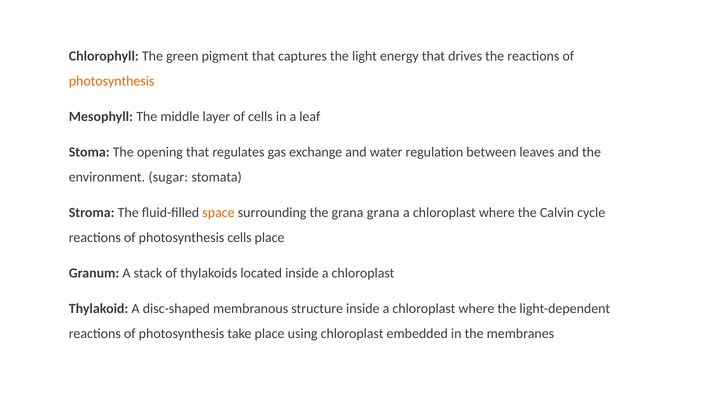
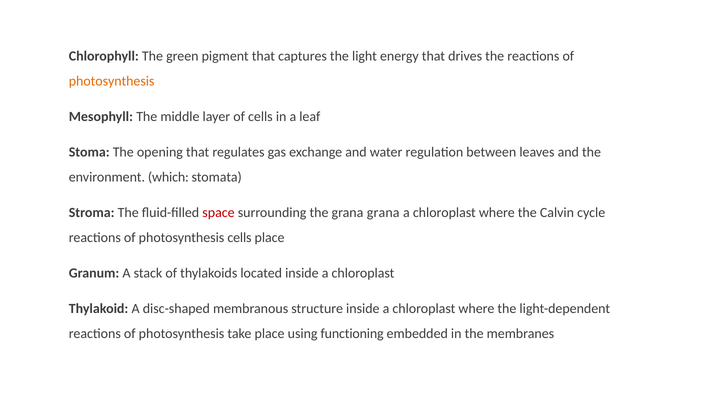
sugar: sugar -> which
space colour: orange -> red
using chloroplast: chloroplast -> functioning
